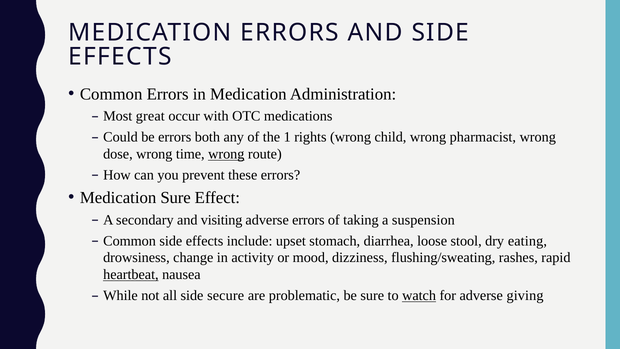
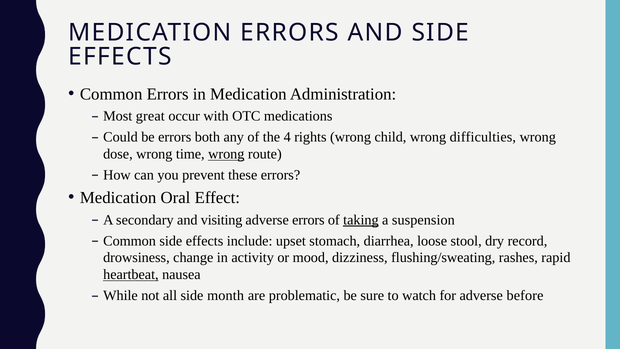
1: 1 -> 4
pharmacist: pharmacist -> difficulties
Medication Sure: Sure -> Oral
taking underline: none -> present
eating: eating -> record
secure: secure -> month
watch underline: present -> none
giving: giving -> before
